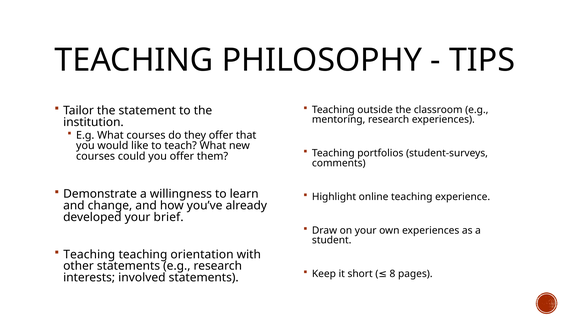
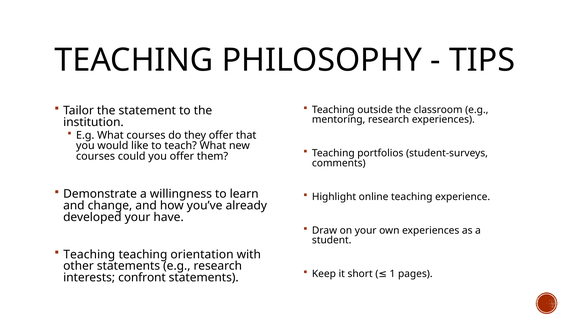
brief: brief -> have
8: 8 -> 1
involved: involved -> confront
